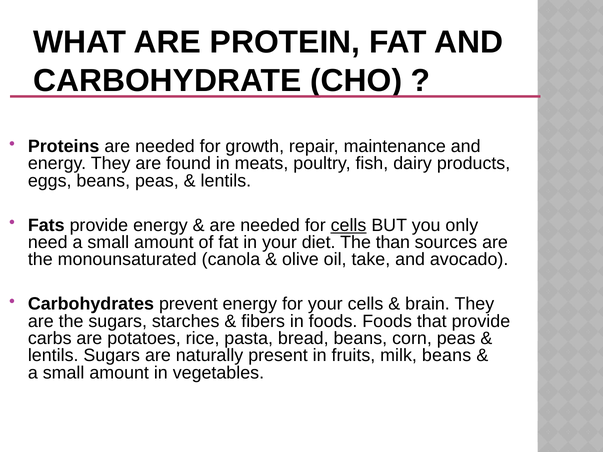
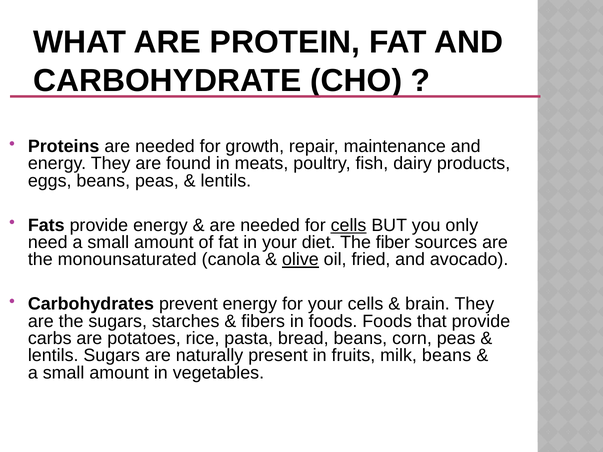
than: than -> fiber
olive underline: none -> present
take: take -> fried
